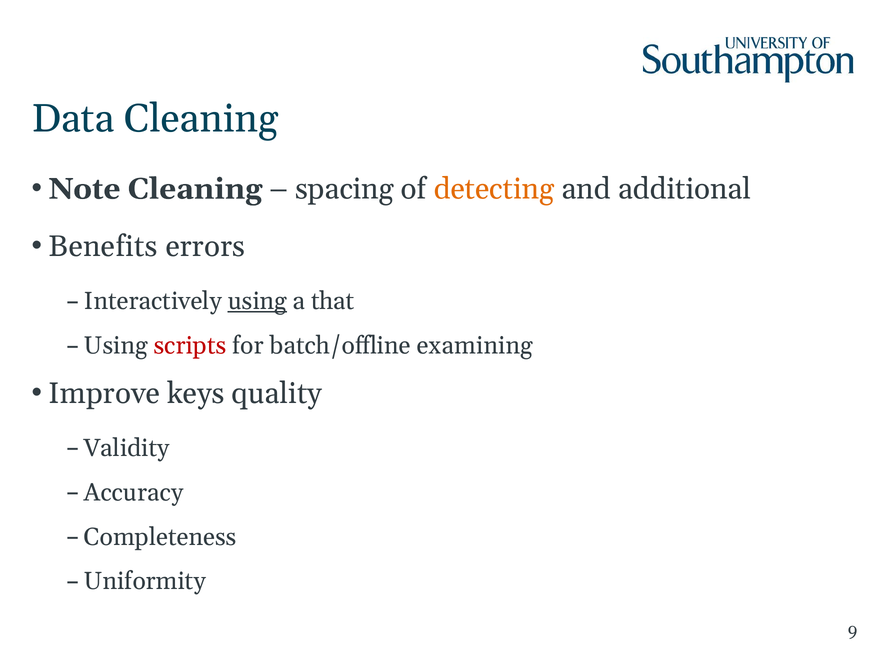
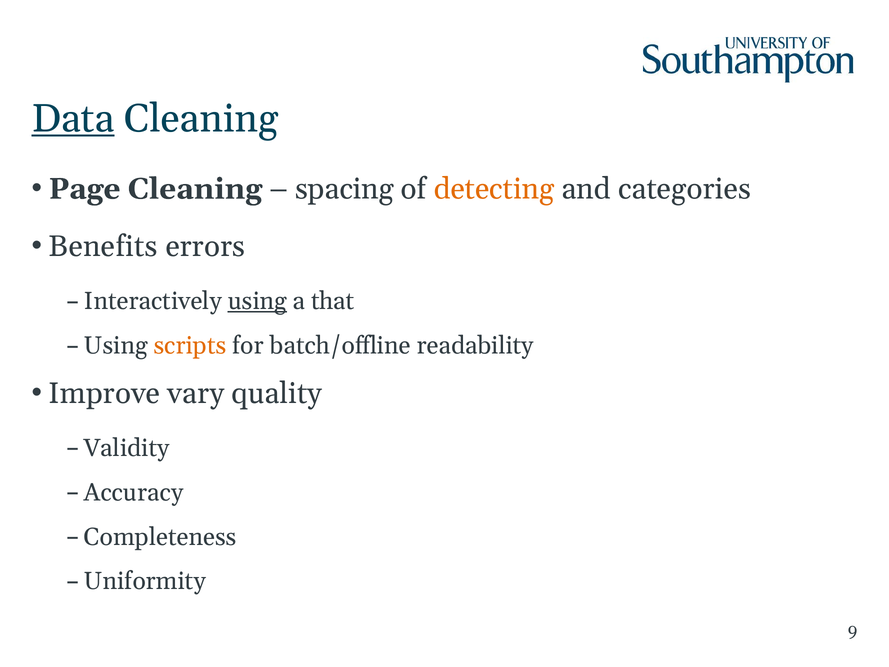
Data underline: none -> present
Note: Note -> Page
additional: additional -> categories
scripts colour: red -> orange
examining: examining -> readability
keys: keys -> vary
